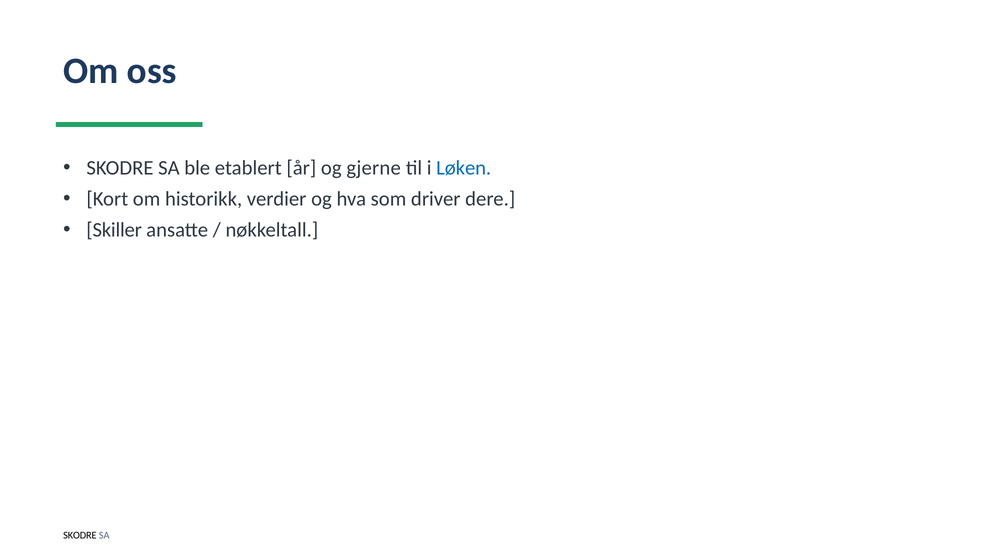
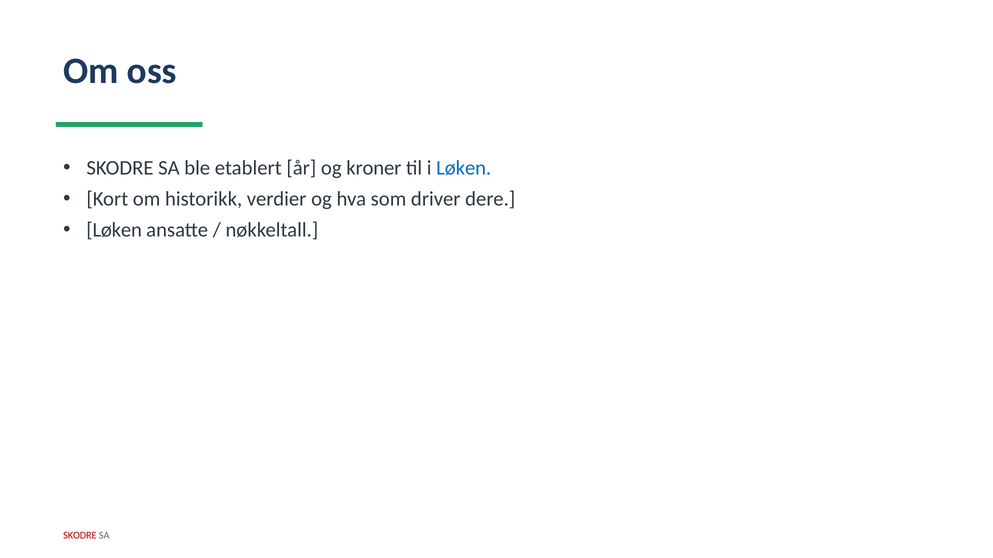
gjerne: gjerne -> kroner
Skiller at (114, 230): Skiller -> Løken
SKODRE at (80, 536) colour: black -> red
